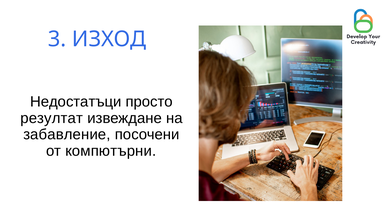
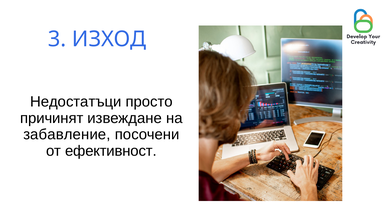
резултат: резултат -> причинят
компютърни: компютърни -> ефективност
